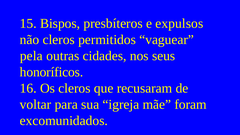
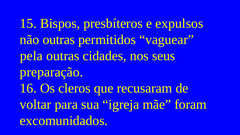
não cleros: cleros -> outras
honoríficos: honoríficos -> preparação
